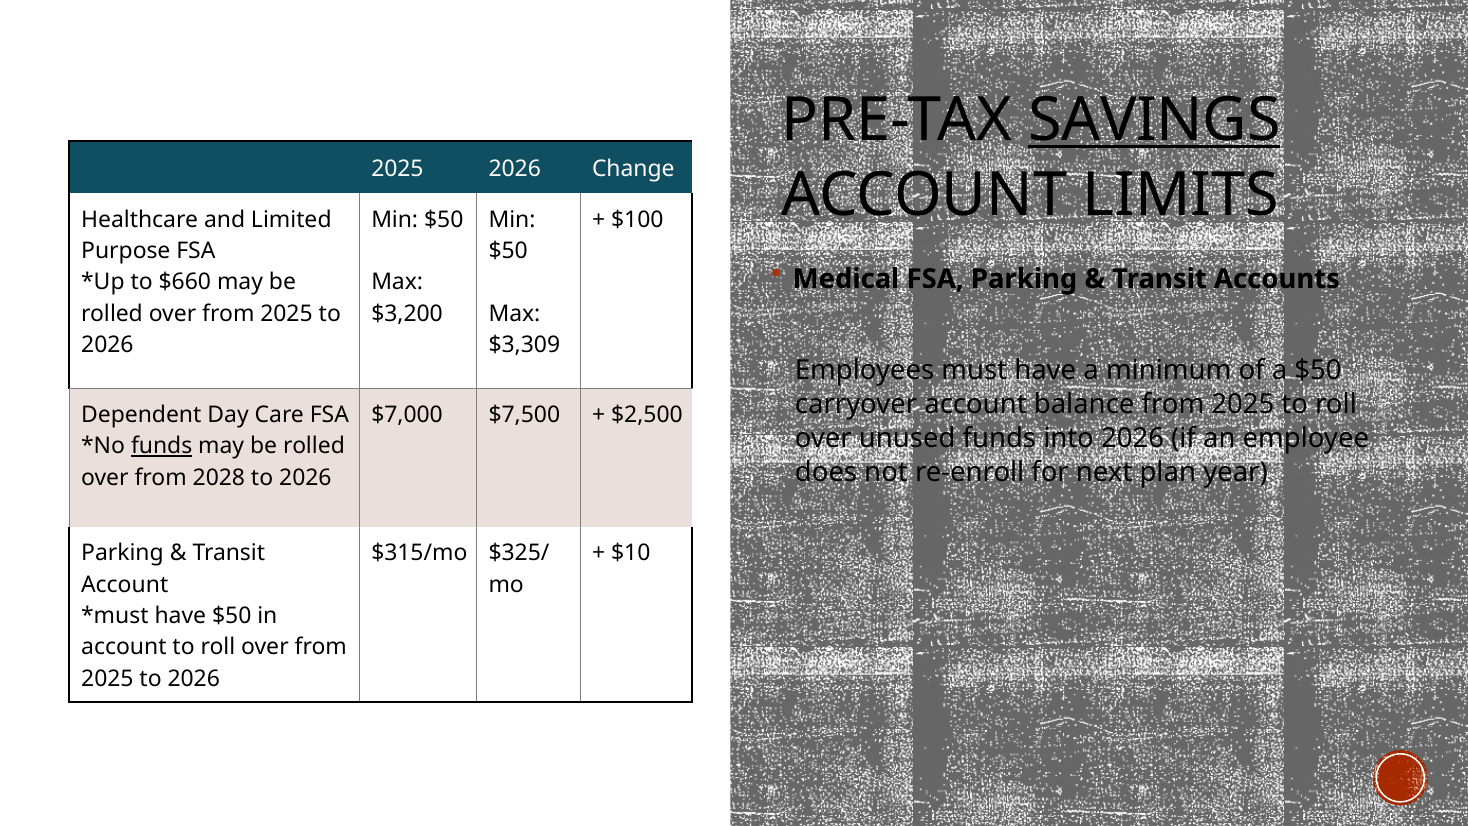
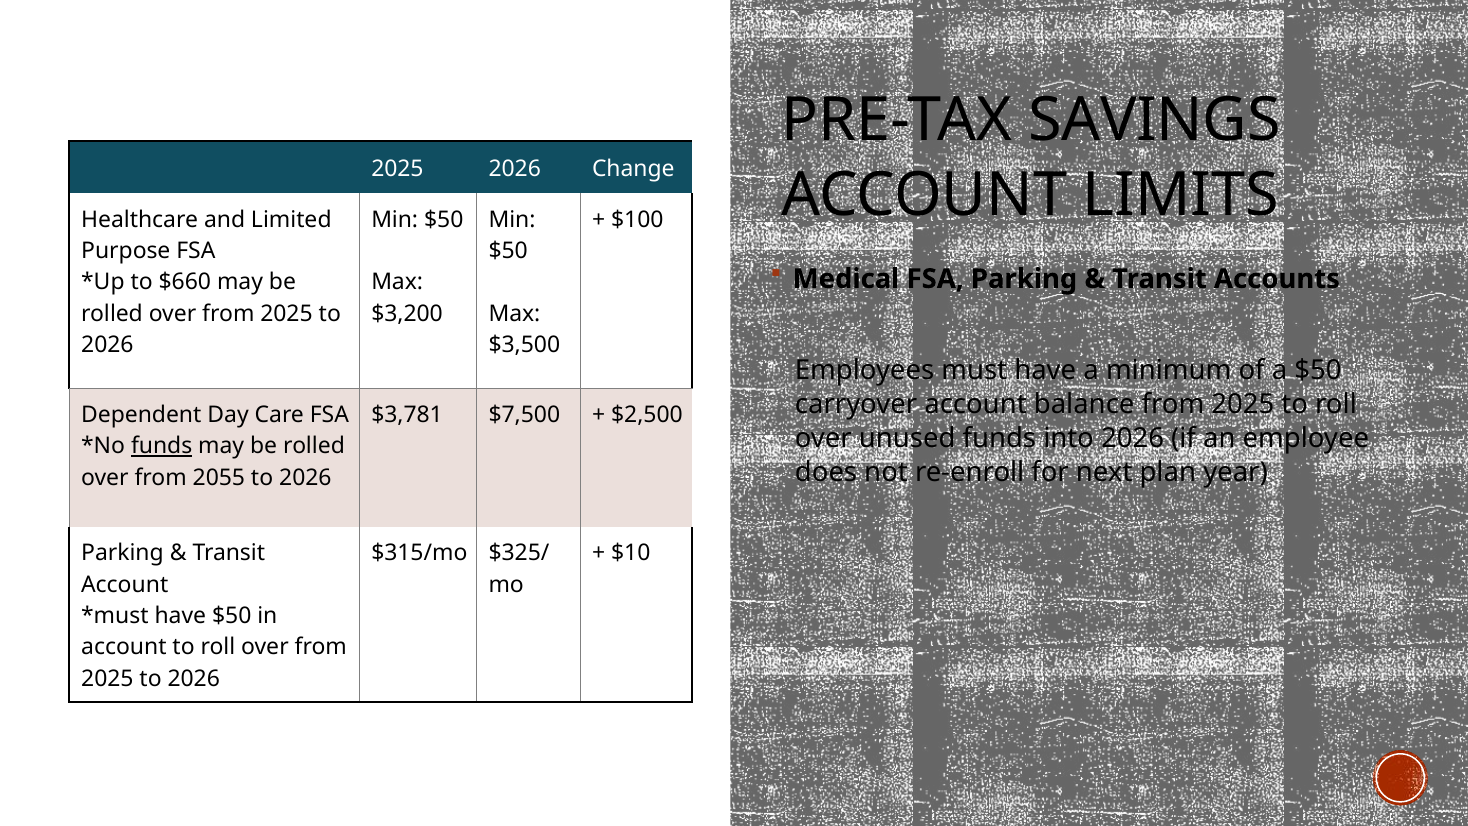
SAVINGS underline: present -> none
$3,309: $3,309 -> $3,500
$7,000: $7,000 -> $3,781
2028: 2028 -> 2055
